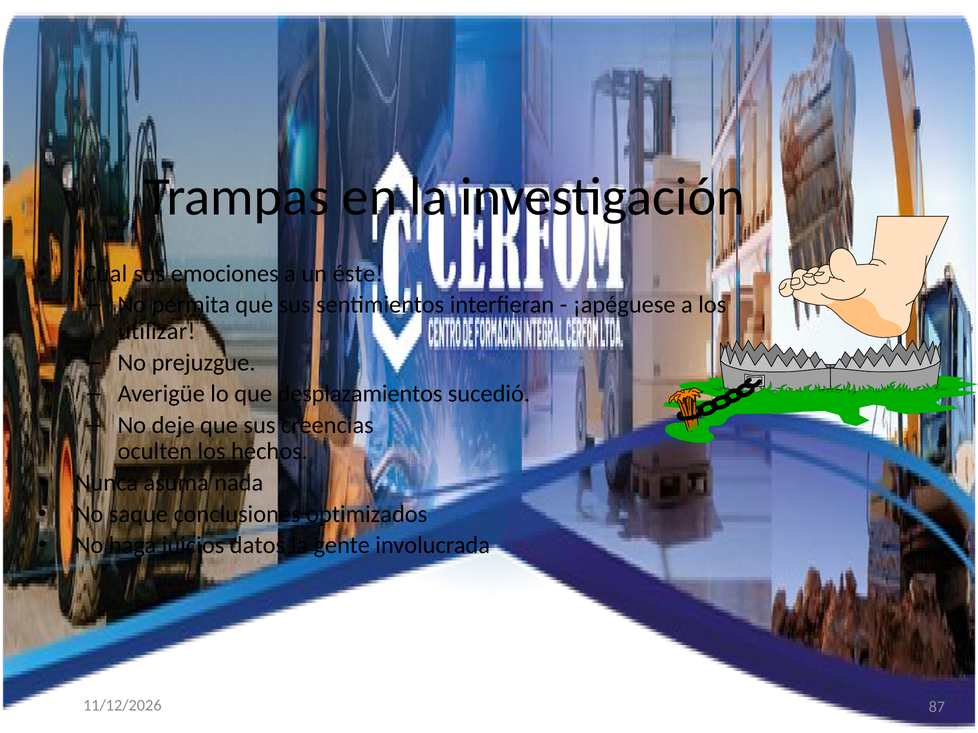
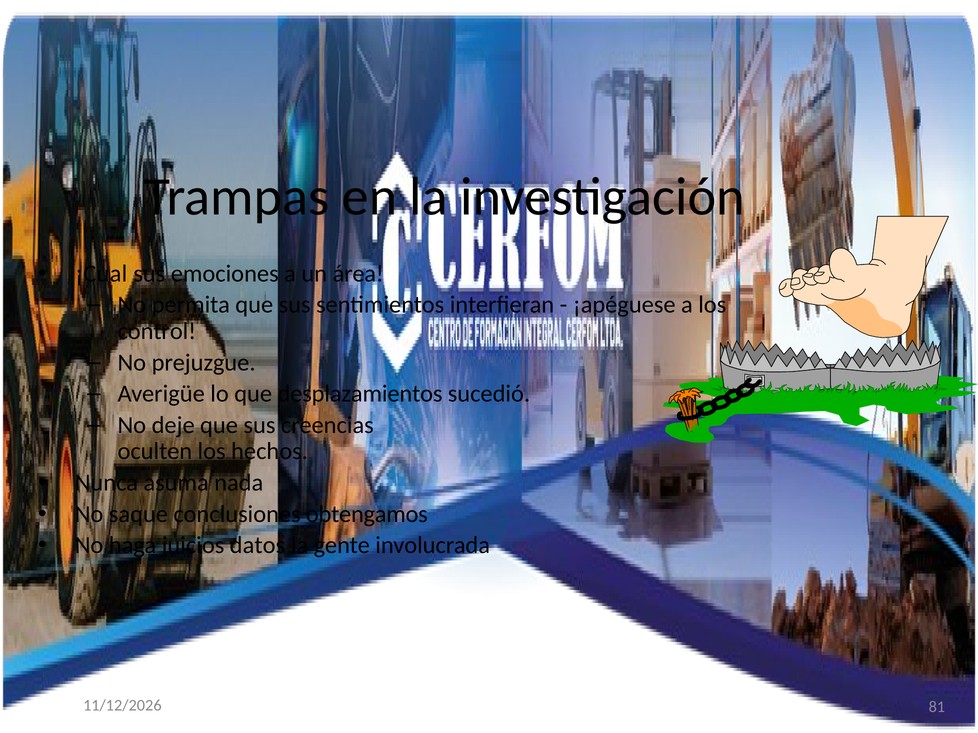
éste: éste -> área
utilizar: utilizar -> control
optimizados: optimizados -> obtengamos
87: 87 -> 81
